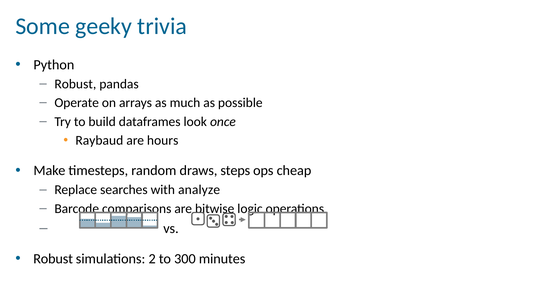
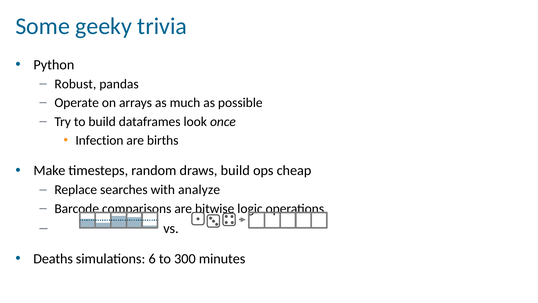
Raybaud: Raybaud -> Infection
hours: hours -> births
draws steps: steps -> build
Robust at (53, 259): Robust -> Deaths
2: 2 -> 6
